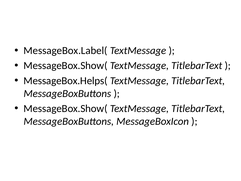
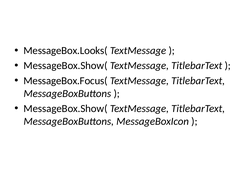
MessageBox.Label(: MessageBox.Label( -> MessageBox.Looks(
MessageBox.Helps(: MessageBox.Helps( -> MessageBox.Focus(
